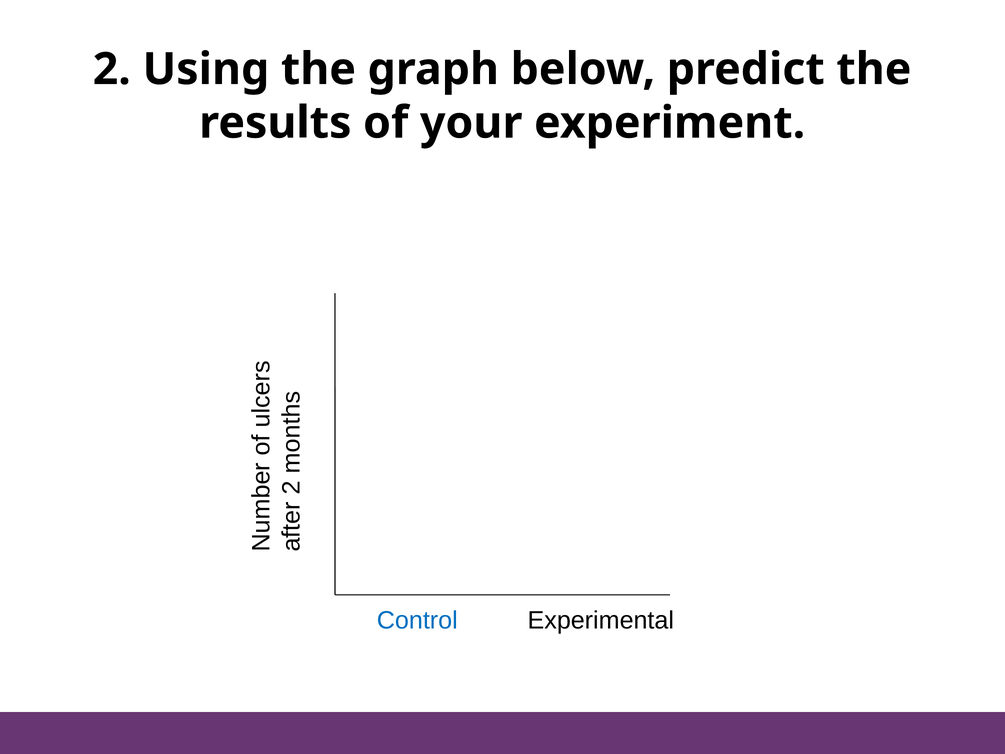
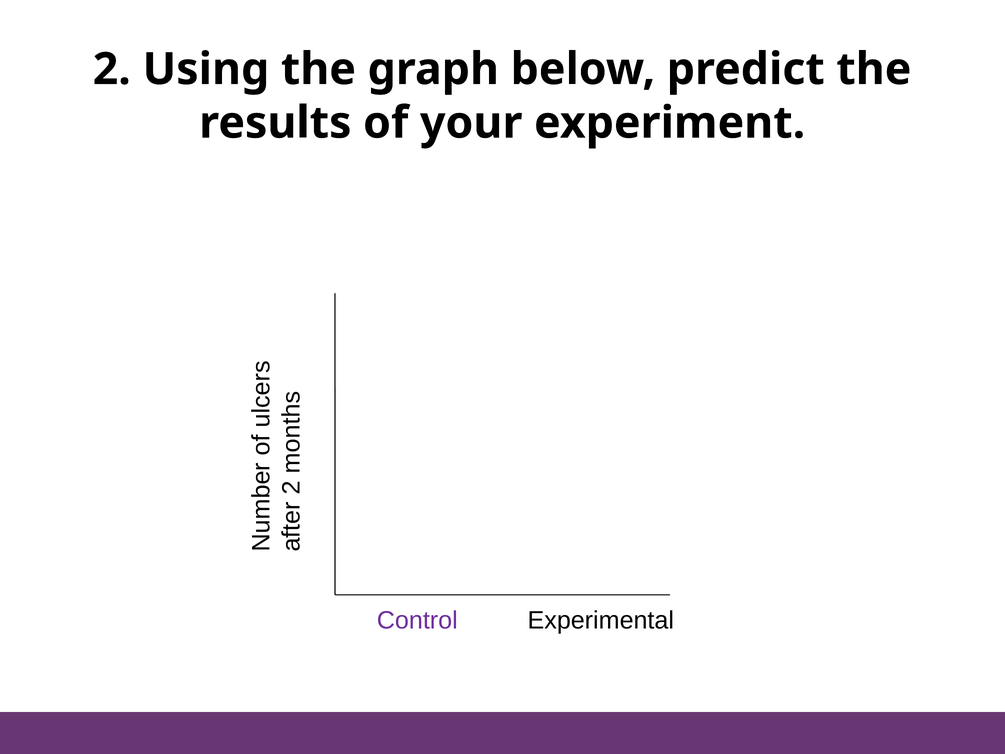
Control colour: blue -> purple
